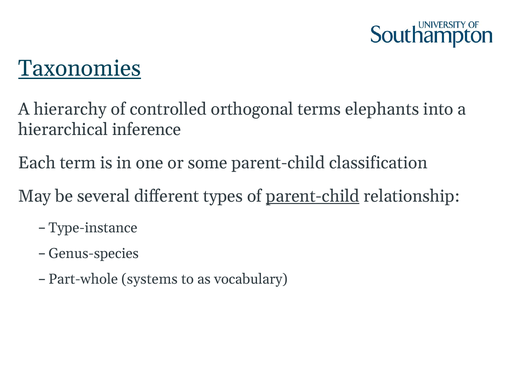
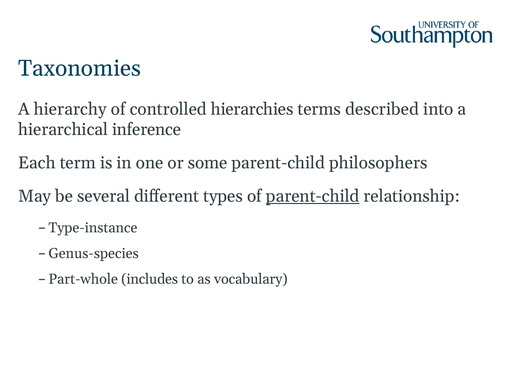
Taxonomies underline: present -> none
orthogonal: orthogonal -> hierarchies
elephants: elephants -> described
classification: classification -> philosophers
systems: systems -> includes
